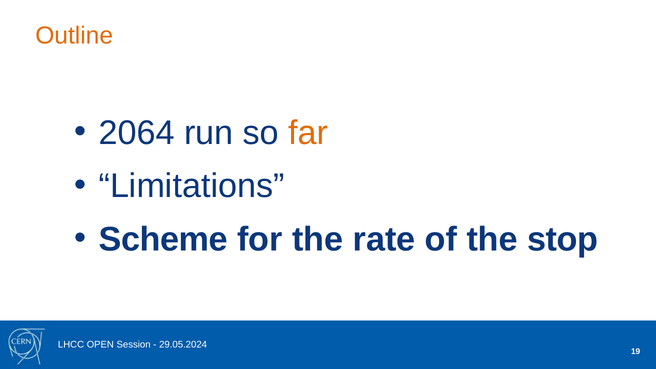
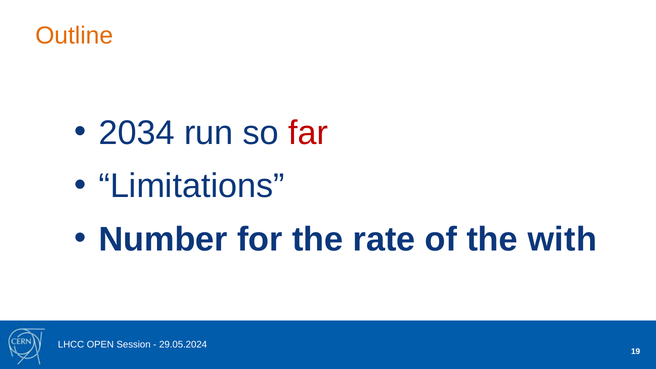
2064: 2064 -> 2034
far colour: orange -> red
Scheme: Scheme -> Number
stop: stop -> with
